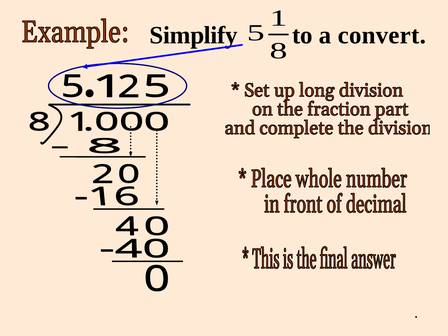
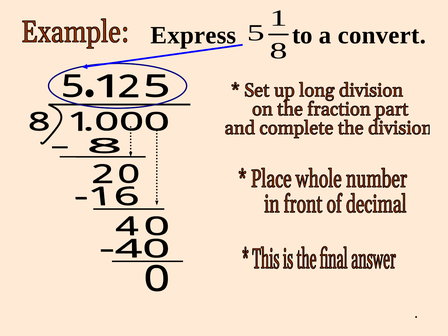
Simplify: Simplify -> Express
